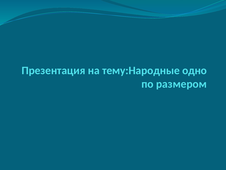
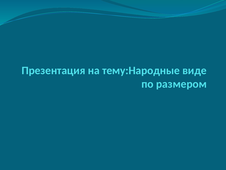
одно: одно -> виде
